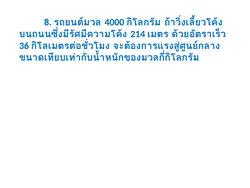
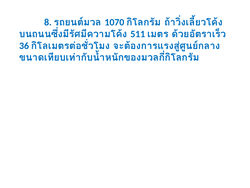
4000: 4000 -> 1070
214: 214 -> 511
